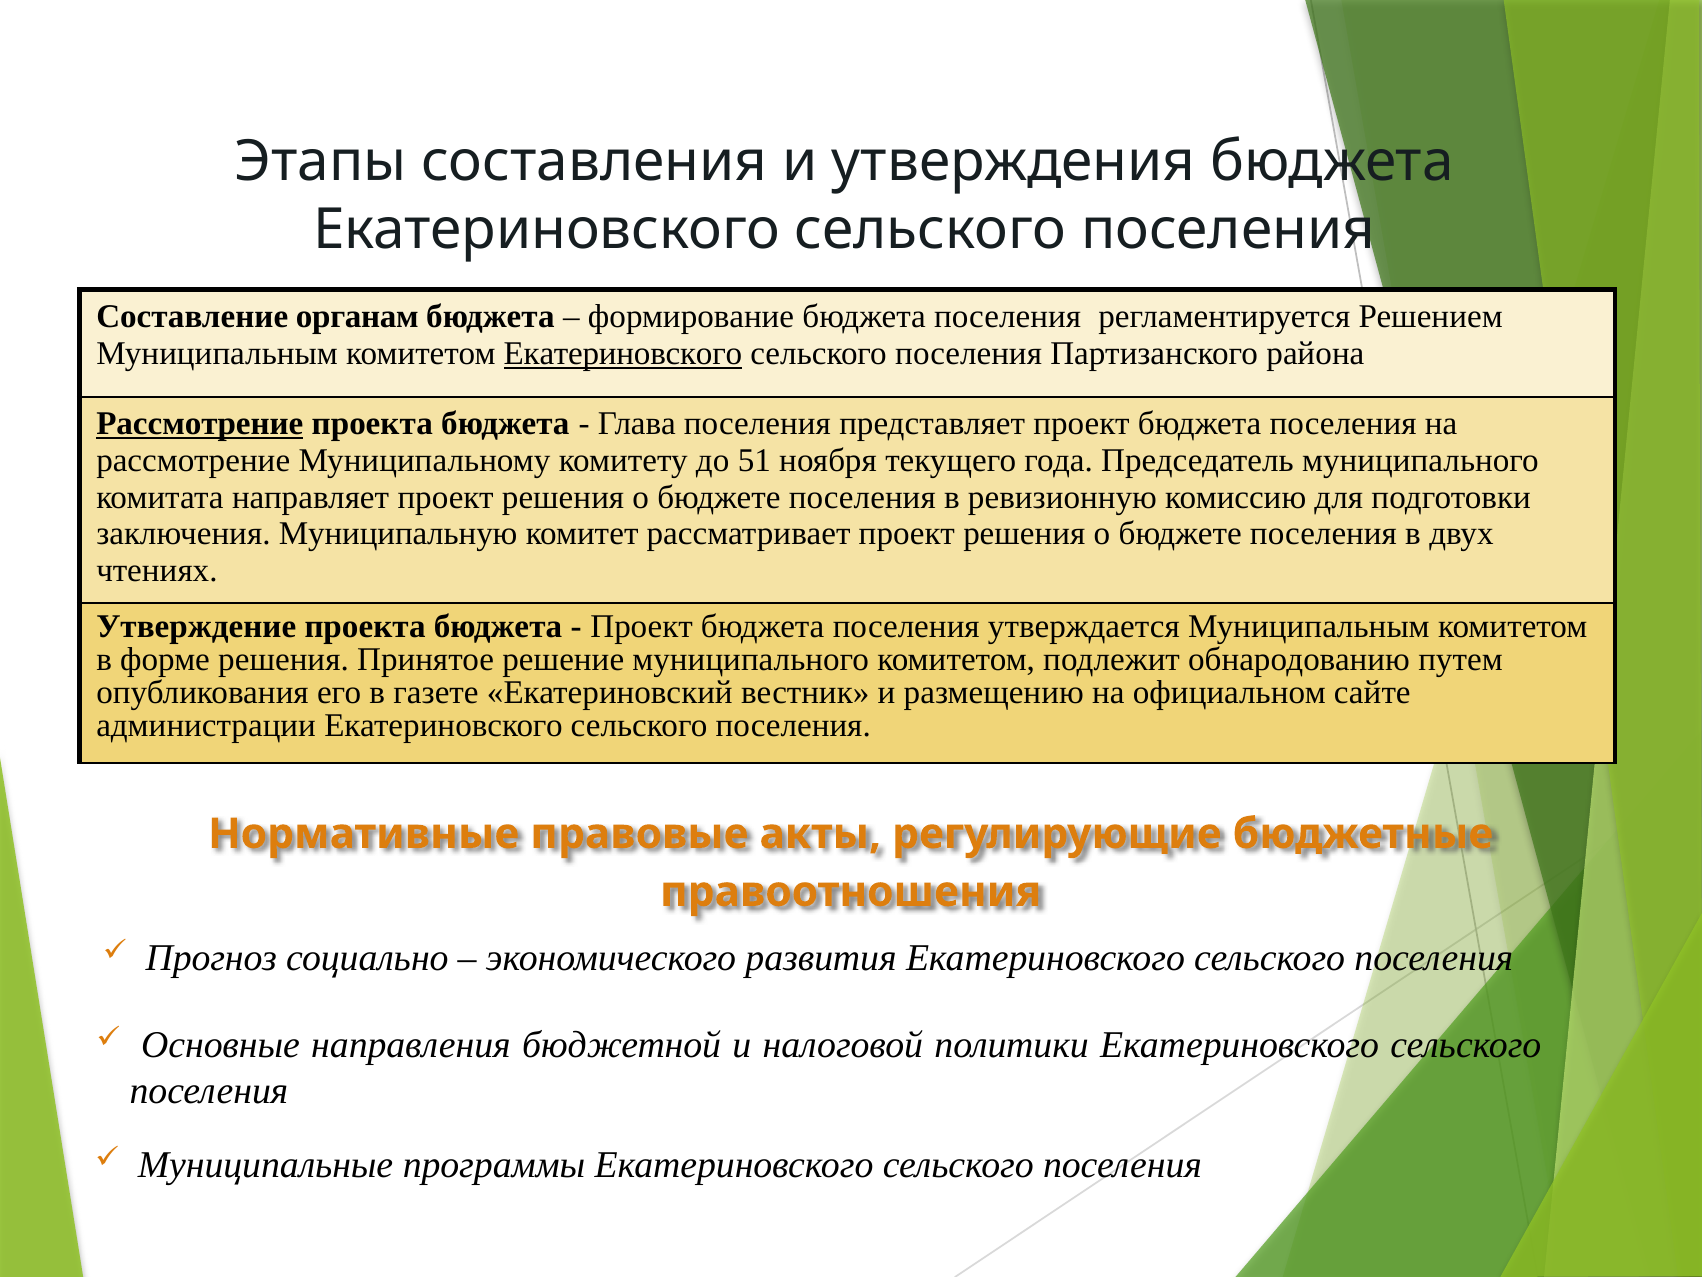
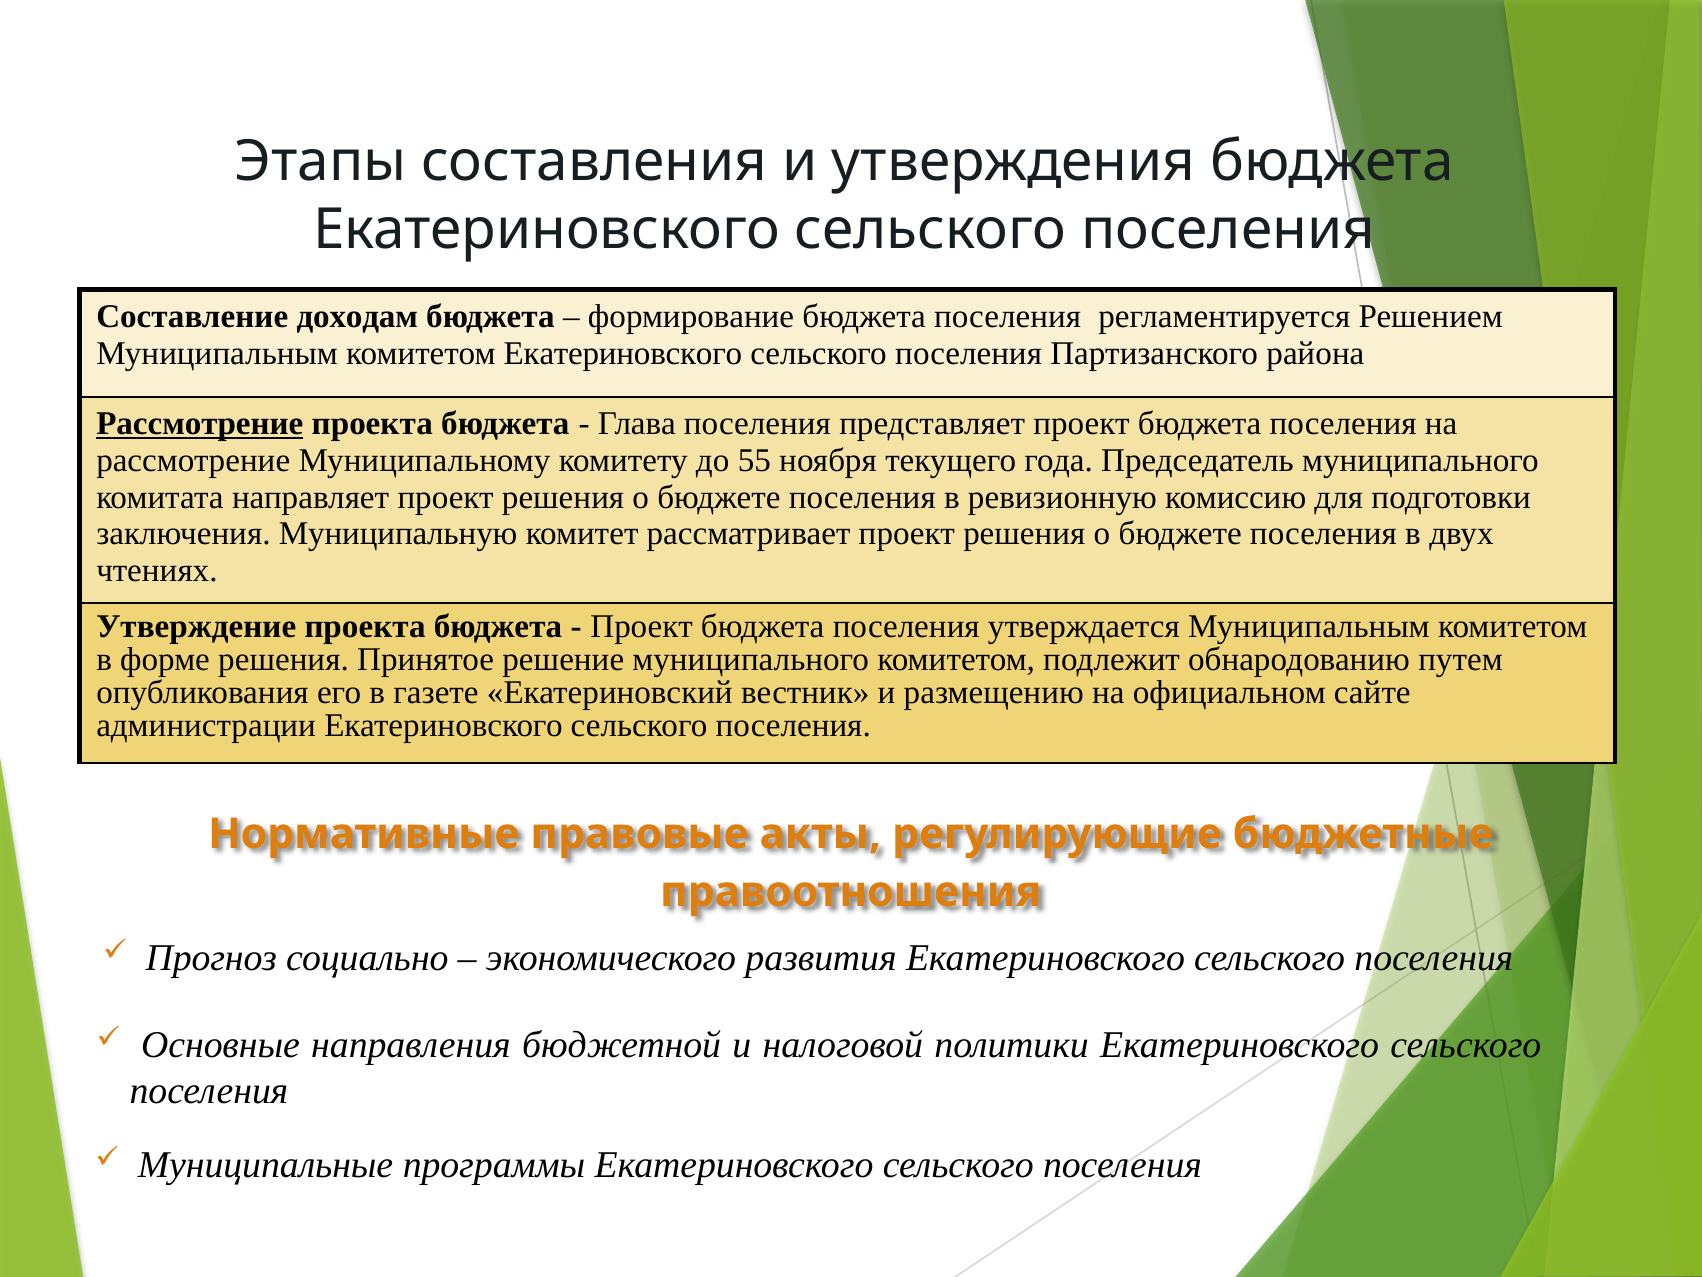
органам: органам -> доходам
Екатериновского at (623, 353) underline: present -> none
51: 51 -> 55
